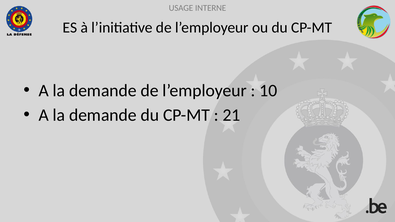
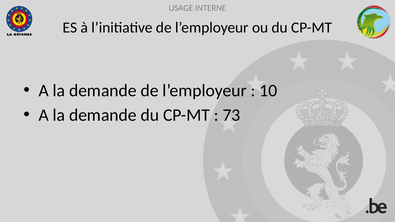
21: 21 -> 73
